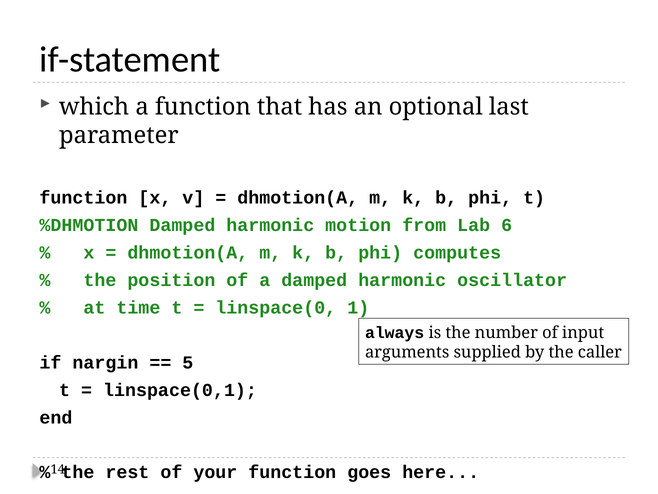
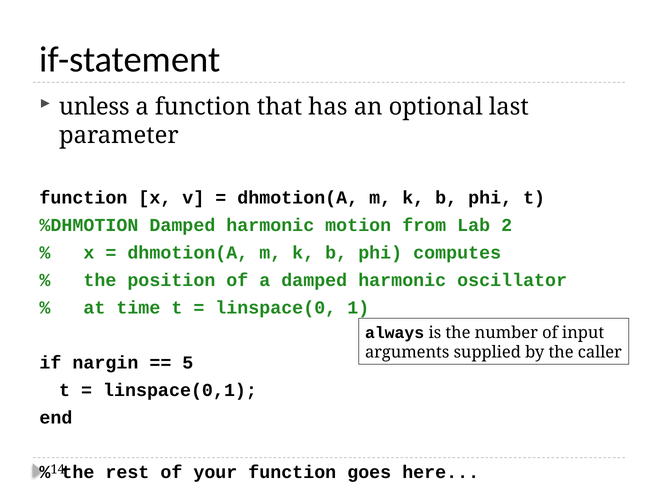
which: which -> unless
6: 6 -> 2
